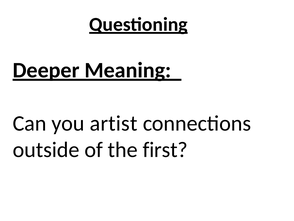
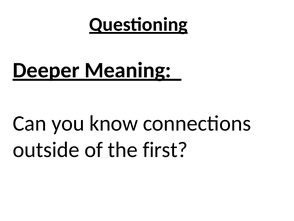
artist: artist -> know
